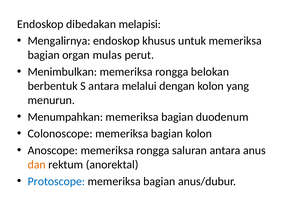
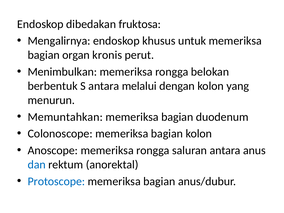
melapisi: melapisi -> fruktosa
mulas: mulas -> kronis
Menumpahkan: Menumpahkan -> Memuntahkan
dan colour: orange -> blue
